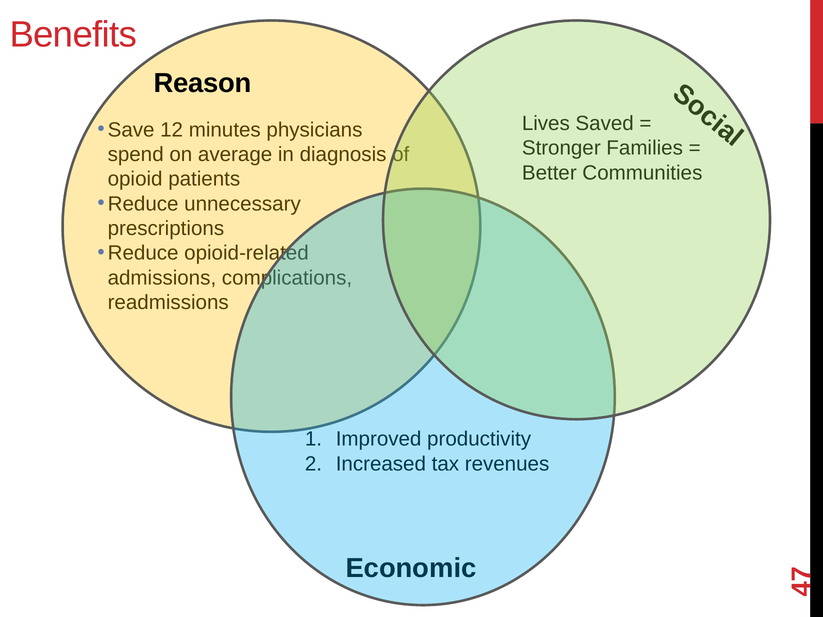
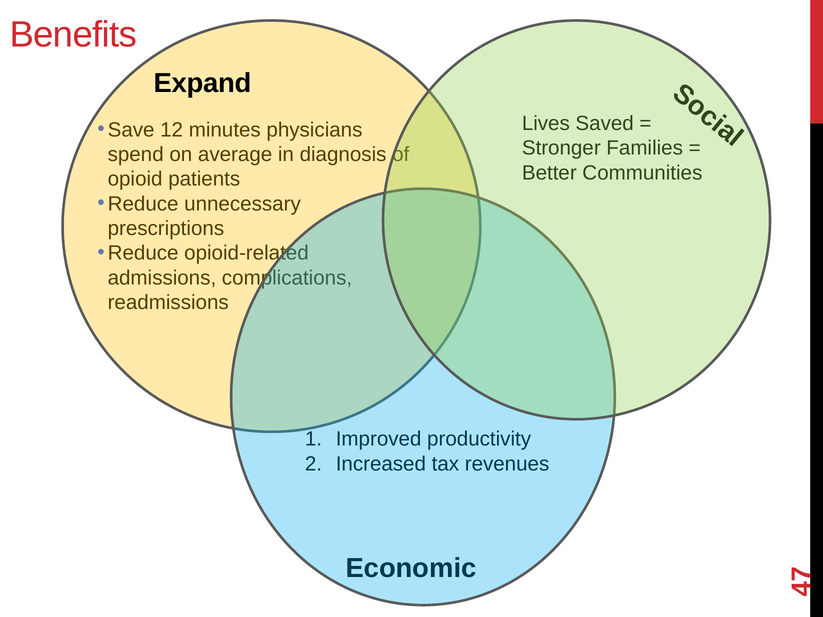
Reason: Reason -> Expand
